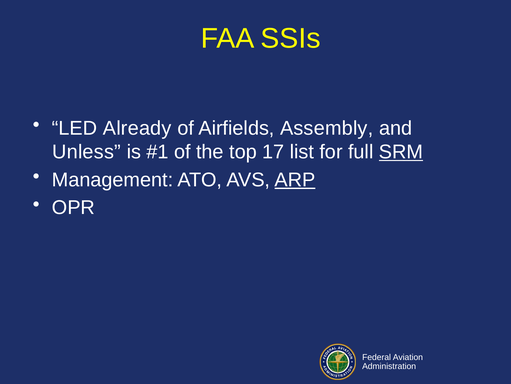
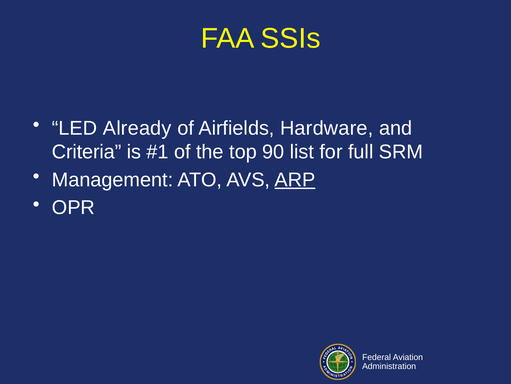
Assembly: Assembly -> Hardware
Unless: Unless -> Criteria
17: 17 -> 90
SRM underline: present -> none
